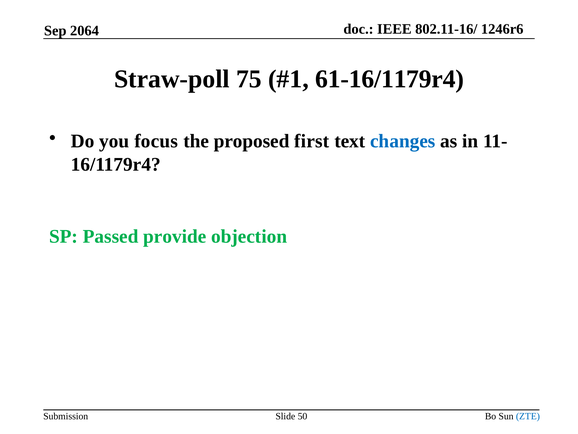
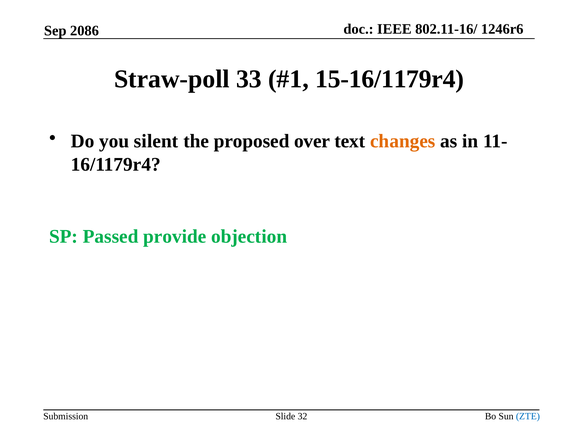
2064: 2064 -> 2086
75: 75 -> 33
61-16/1179r4: 61-16/1179r4 -> 15-16/1179r4
focus: focus -> silent
first: first -> over
changes colour: blue -> orange
50: 50 -> 32
